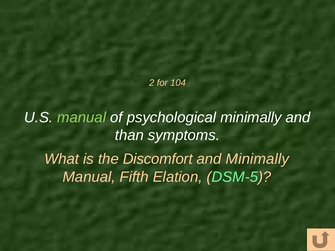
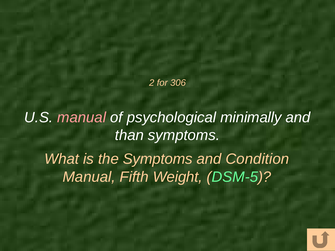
104: 104 -> 306
manual at (82, 118) colour: light green -> pink
the Discomfort: Discomfort -> Symptoms
and Minimally: Minimally -> Condition
Elation: Elation -> Weight
